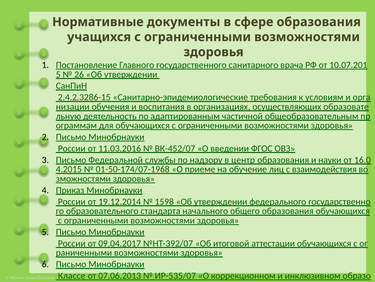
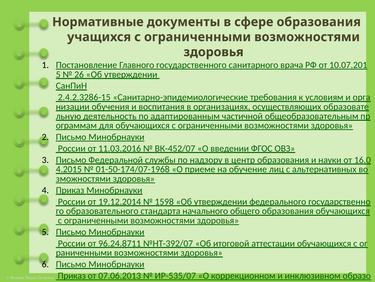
взаимодействия: взаимодействия -> альтернативных
09.04.2017: 09.04.2017 -> 96.24.8711
Классе at (72, 275): Классе -> Приказ
